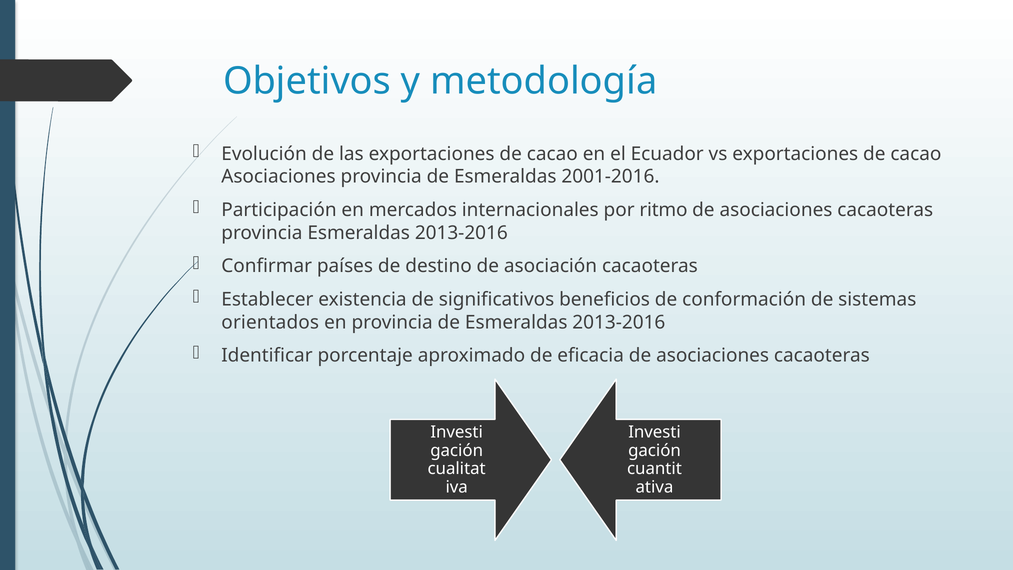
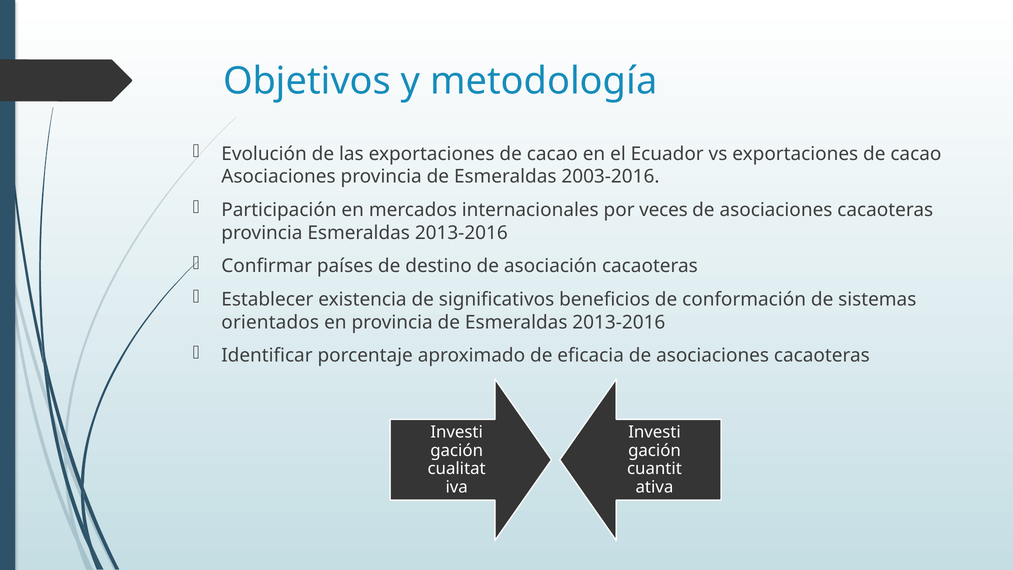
2001-2016: 2001-2016 -> 2003-2016
ritmo: ritmo -> veces
